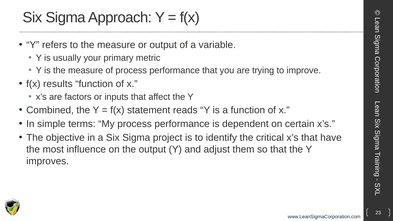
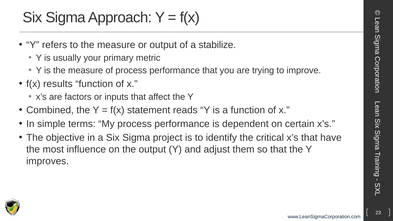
variable: variable -> stabilize
